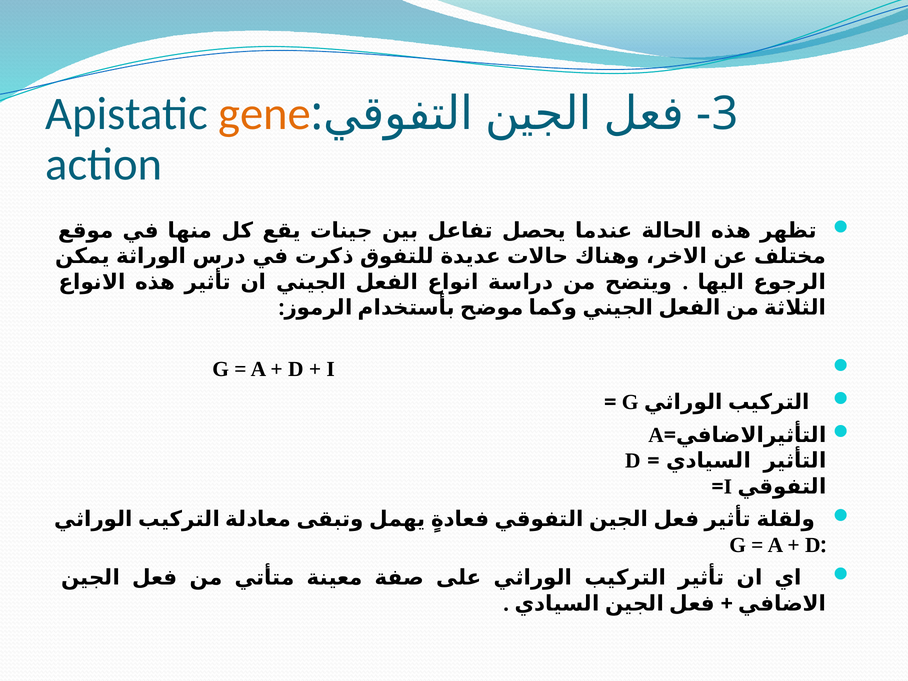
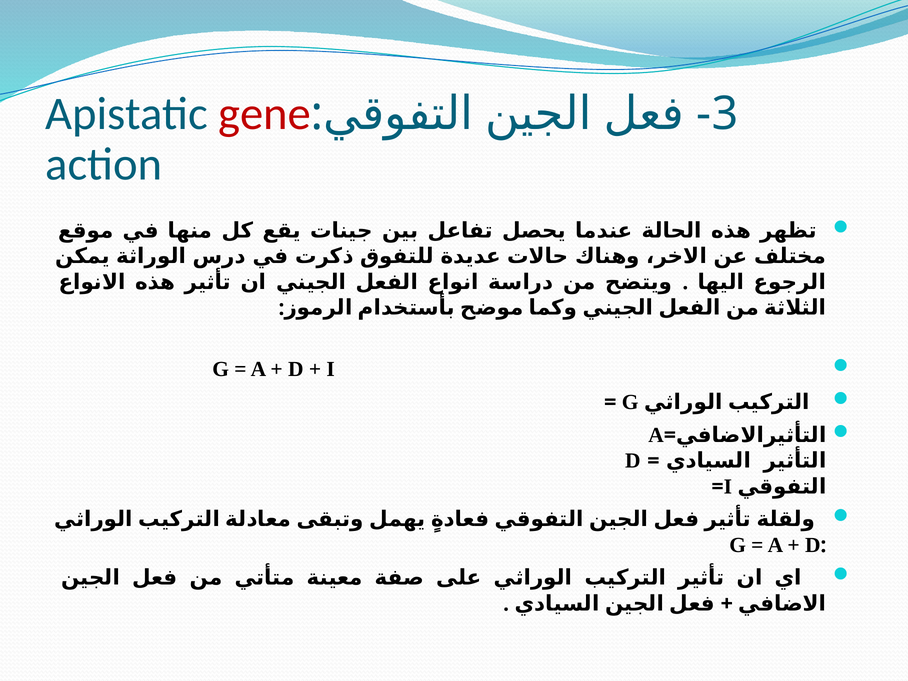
gene colour: orange -> red
